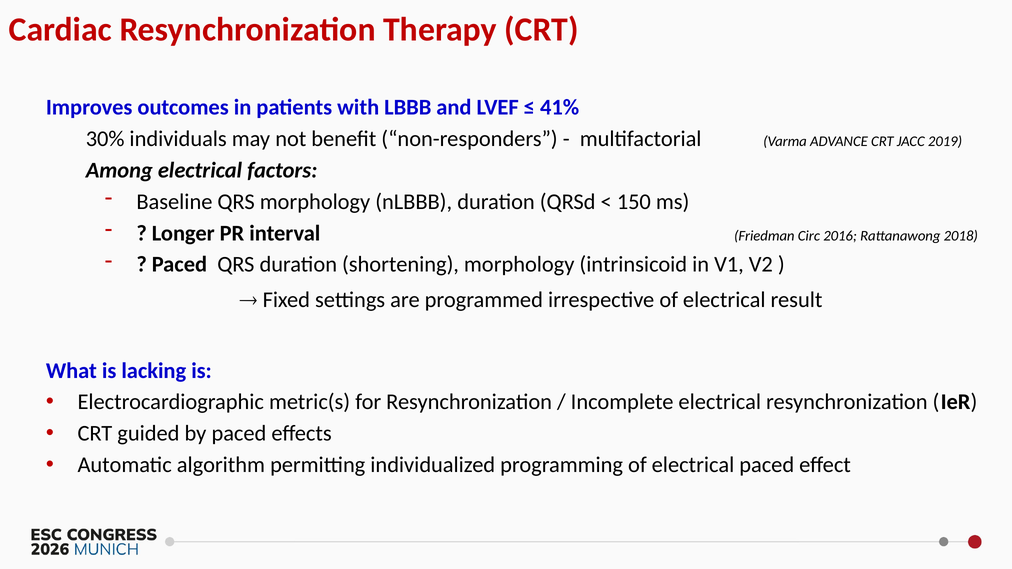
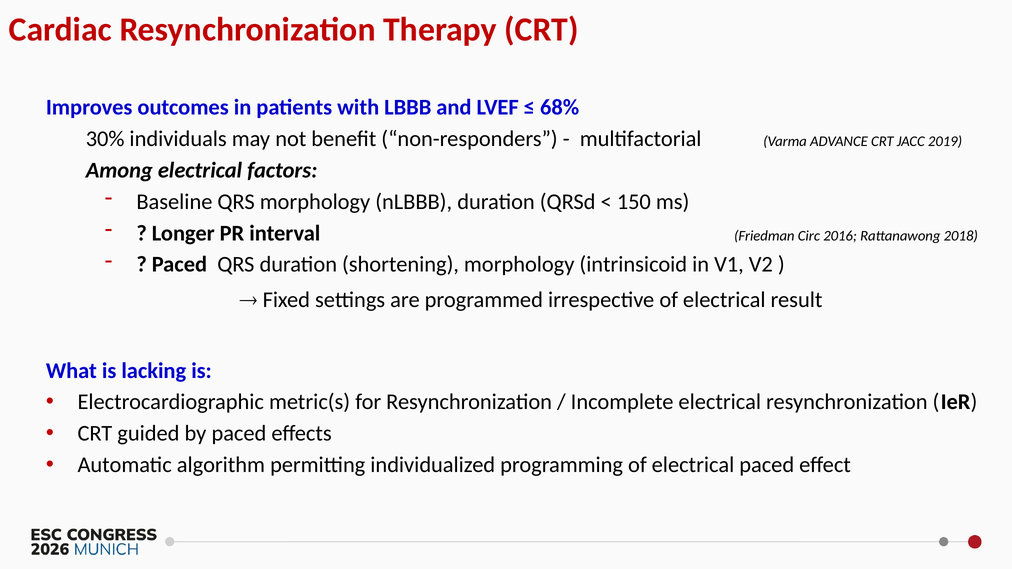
41%: 41% -> 68%
